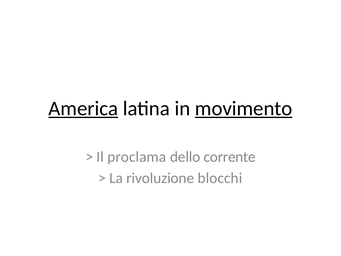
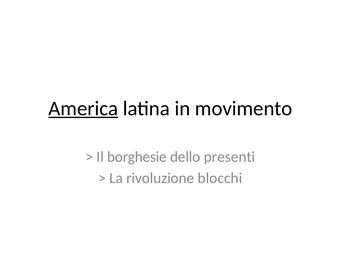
movimento underline: present -> none
proclama: proclama -> borghesie
corrente: corrente -> presenti
